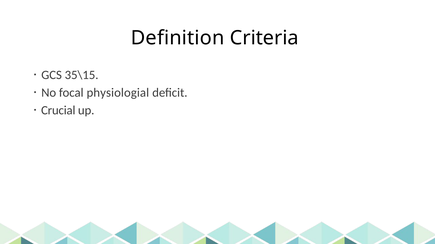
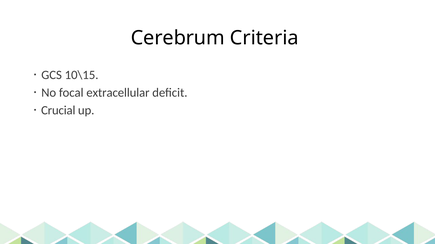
Definition: Definition -> Cerebrum
35\15: 35\15 -> 10\15
physiologial: physiologial -> extracellular
